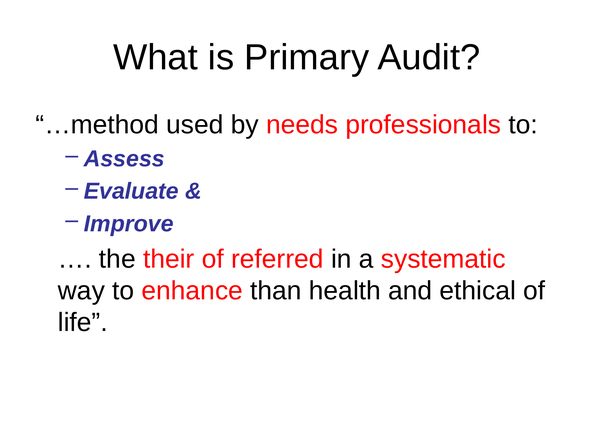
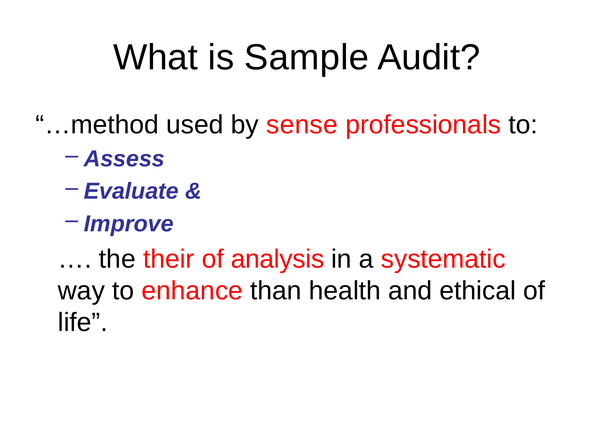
Primary: Primary -> Sample
needs: needs -> sense
referred: referred -> analysis
